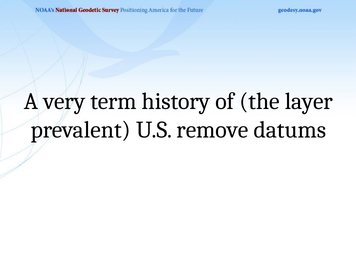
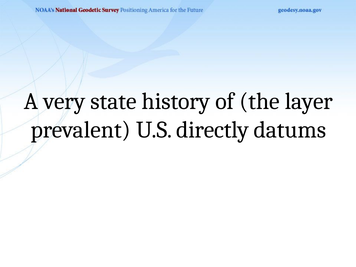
term: term -> state
remove: remove -> directly
